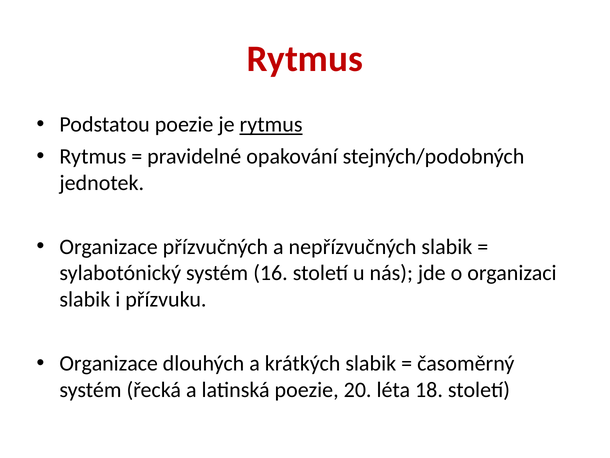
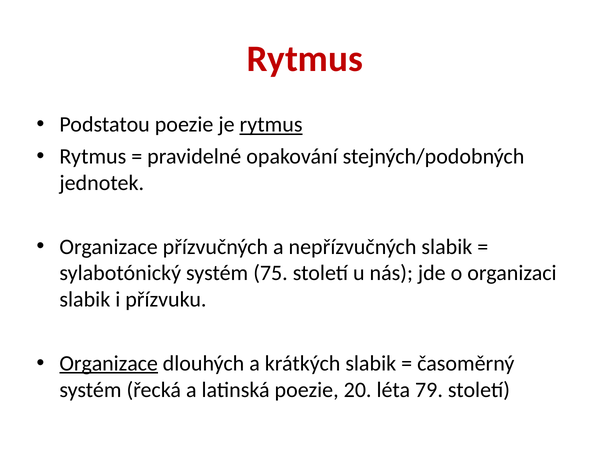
16: 16 -> 75
Organizace at (109, 363) underline: none -> present
18: 18 -> 79
